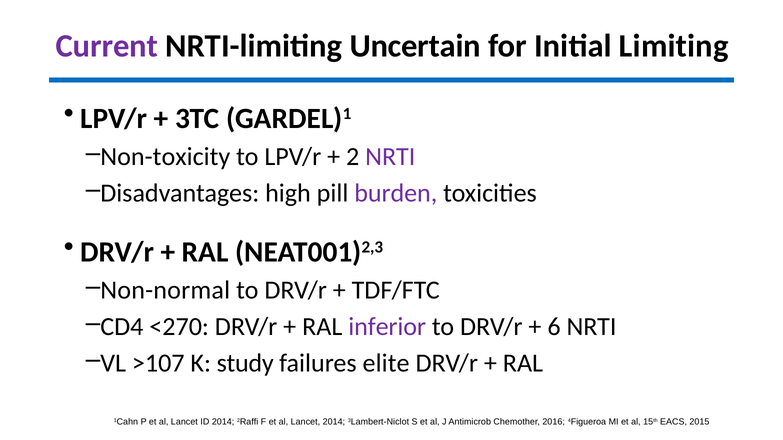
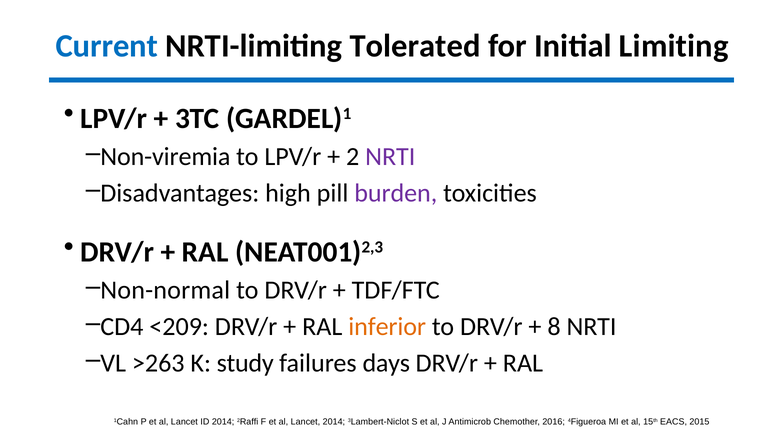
Current colour: purple -> blue
Uncertain: Uncertain -> Tolerated
Non-toxicity: Non-toxicity -> Non-viremia
<270: <270 -> <209
inferior colour: purple -> orange
6: 6 -> 8
>107: >107 -> >263
elite: elite -> days
